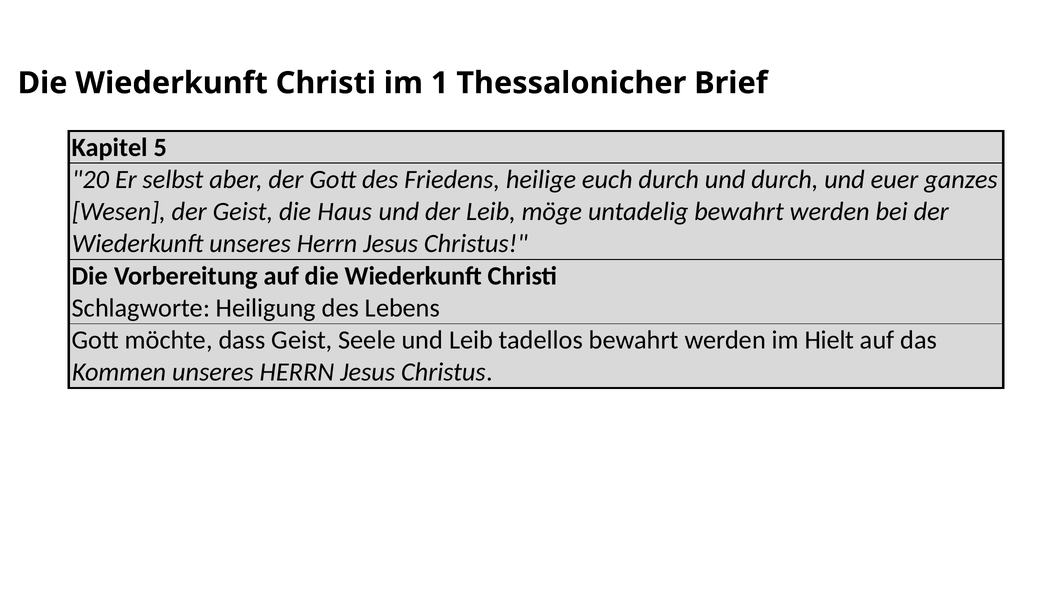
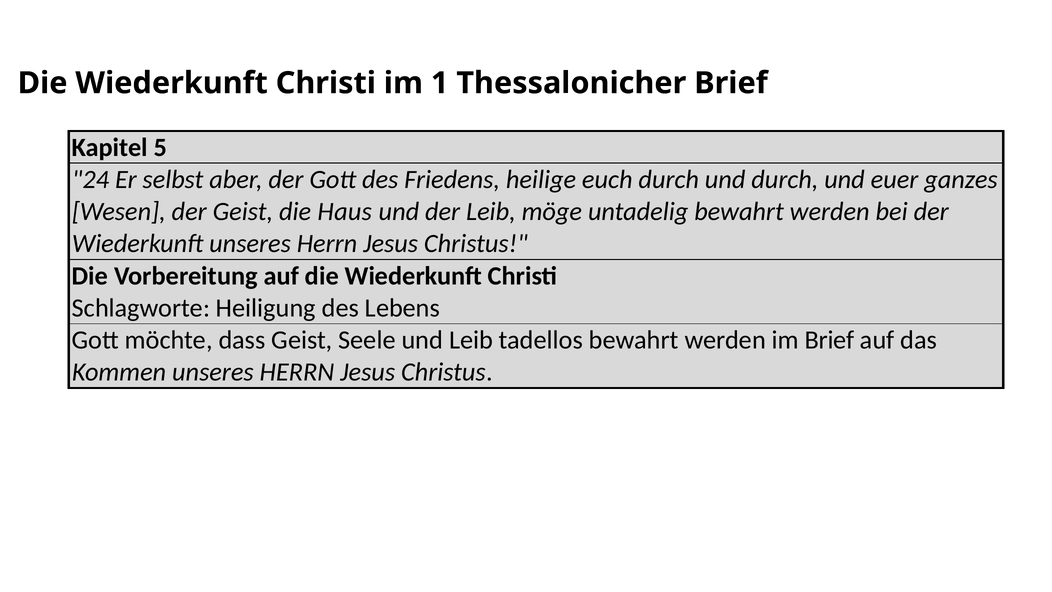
20: 20 -> 24
im Hielt: Hielt -> Brief
